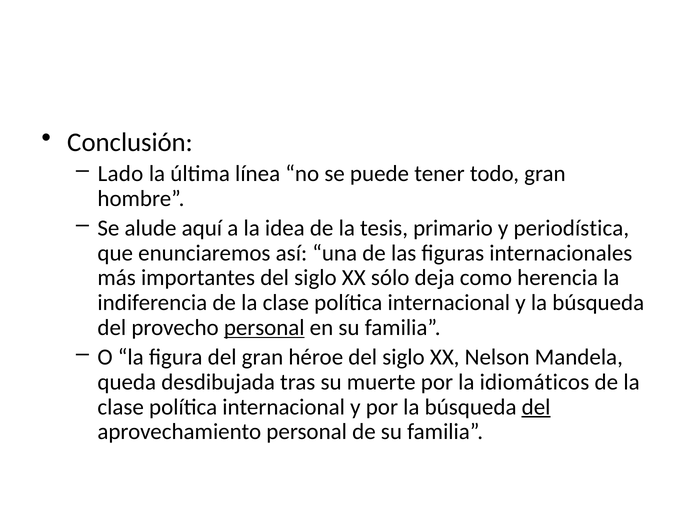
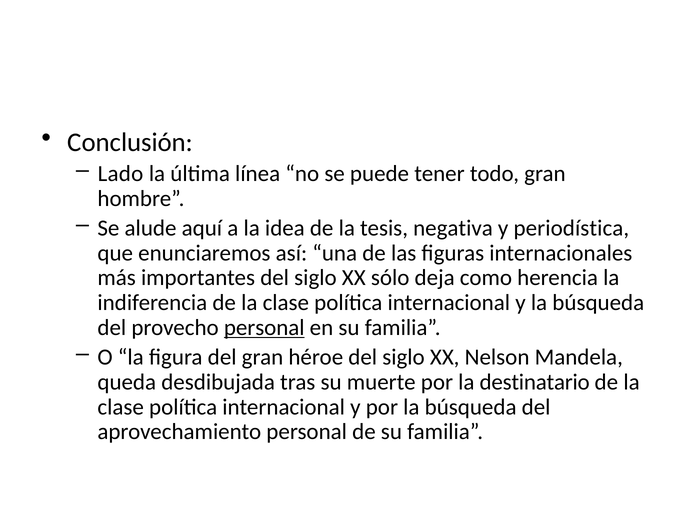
primario: primario -> negativa
idiomáticos: idiomáticos -> destinatario
del at (536, 407) underline: present -> none
